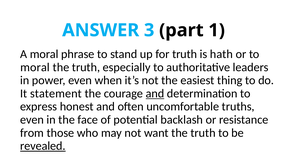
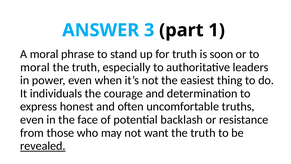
hath: hath -> soon
statement: statement -> individuals
and at (155, 93) underline: present -> none
